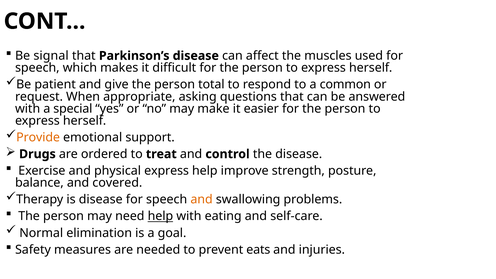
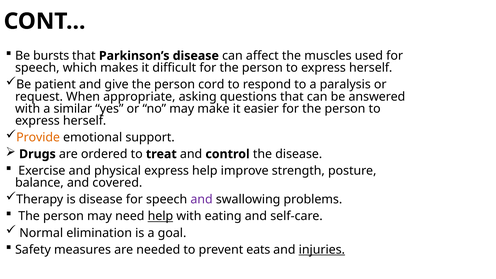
signal: signal -> bursts
total: total -> cord
common: common -> paralysis
special: special -> similar
and at (202, 200) colour: orange -> purple
injuries underline: none -> present
